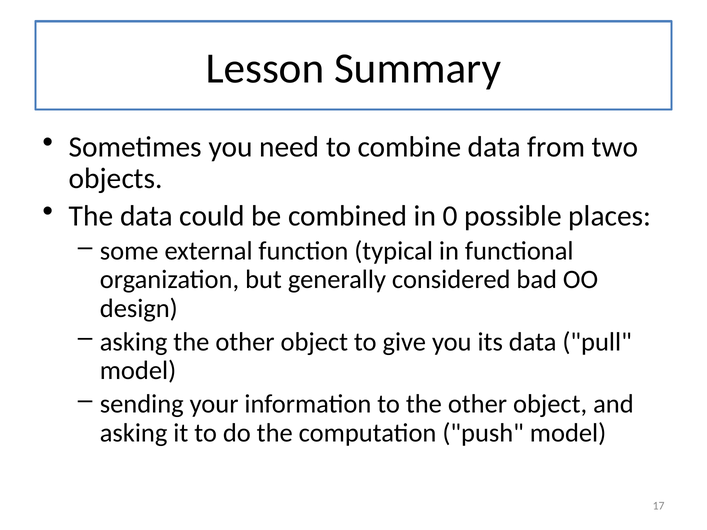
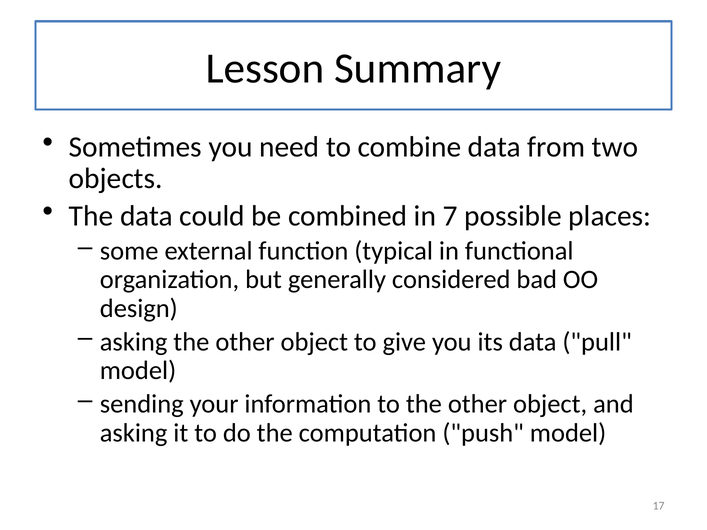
0: 0 -> 7
